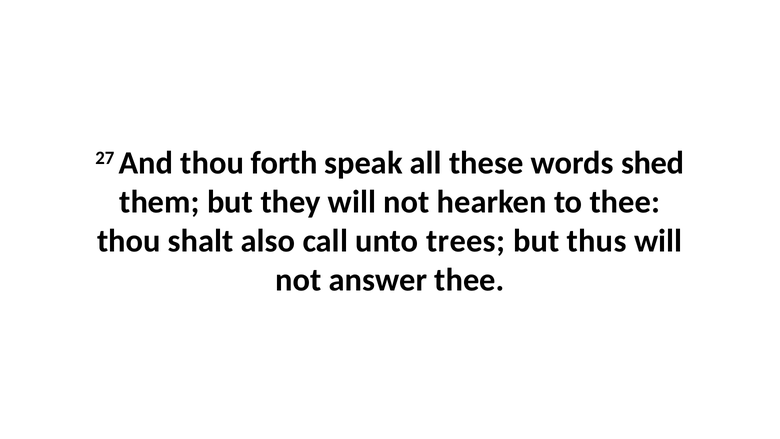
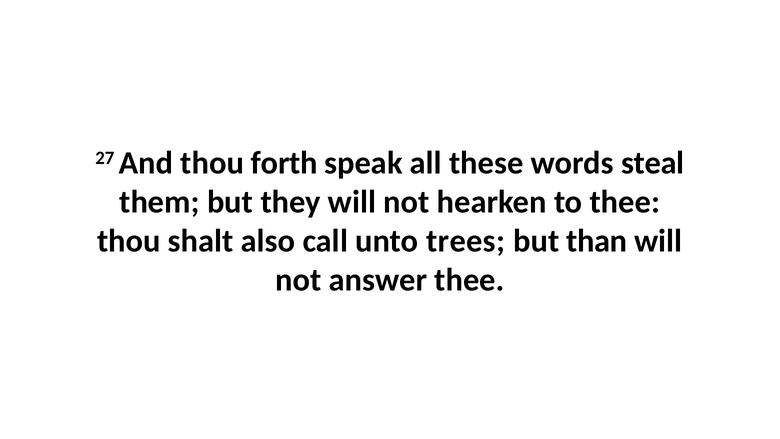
shed: shed -> steal
thus: thus -> than
